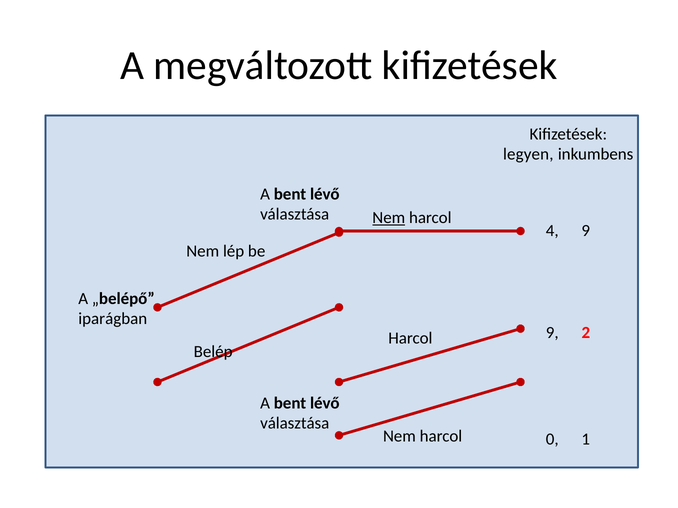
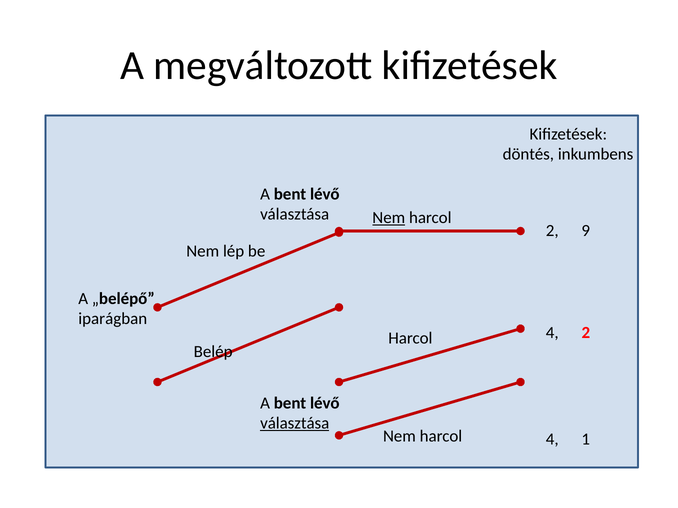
legyen: legyen -> döntés
4 at (552, 231): 4 -> 2
9 at (552, 333): 9 -> 4
választása at (295, 424) underline: none -> present
0 at (552, 440): 0 -> 4
